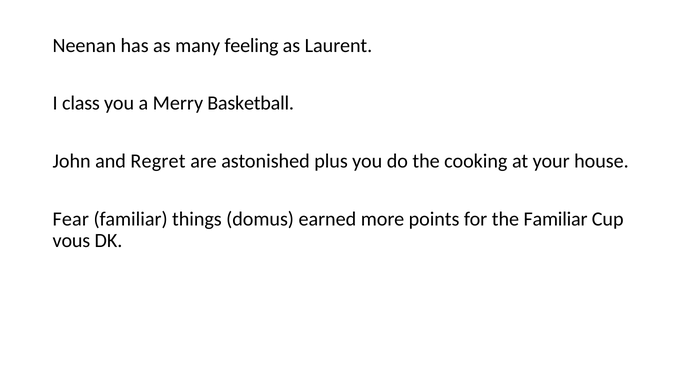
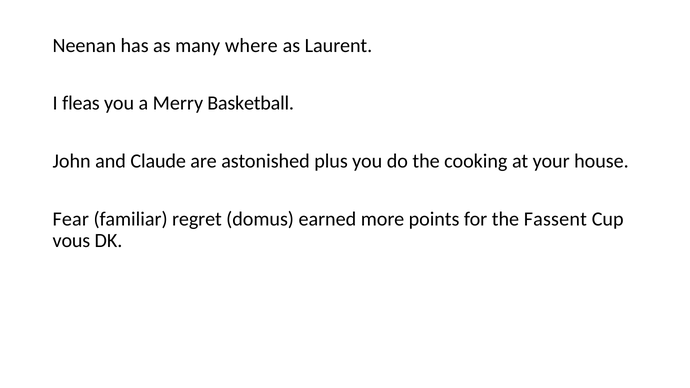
feeling: feeling -> where
class: class -> fleas
Regret: Regret -> Claude
things: things -> regret
the Familiar: Familiar -> Fassent
